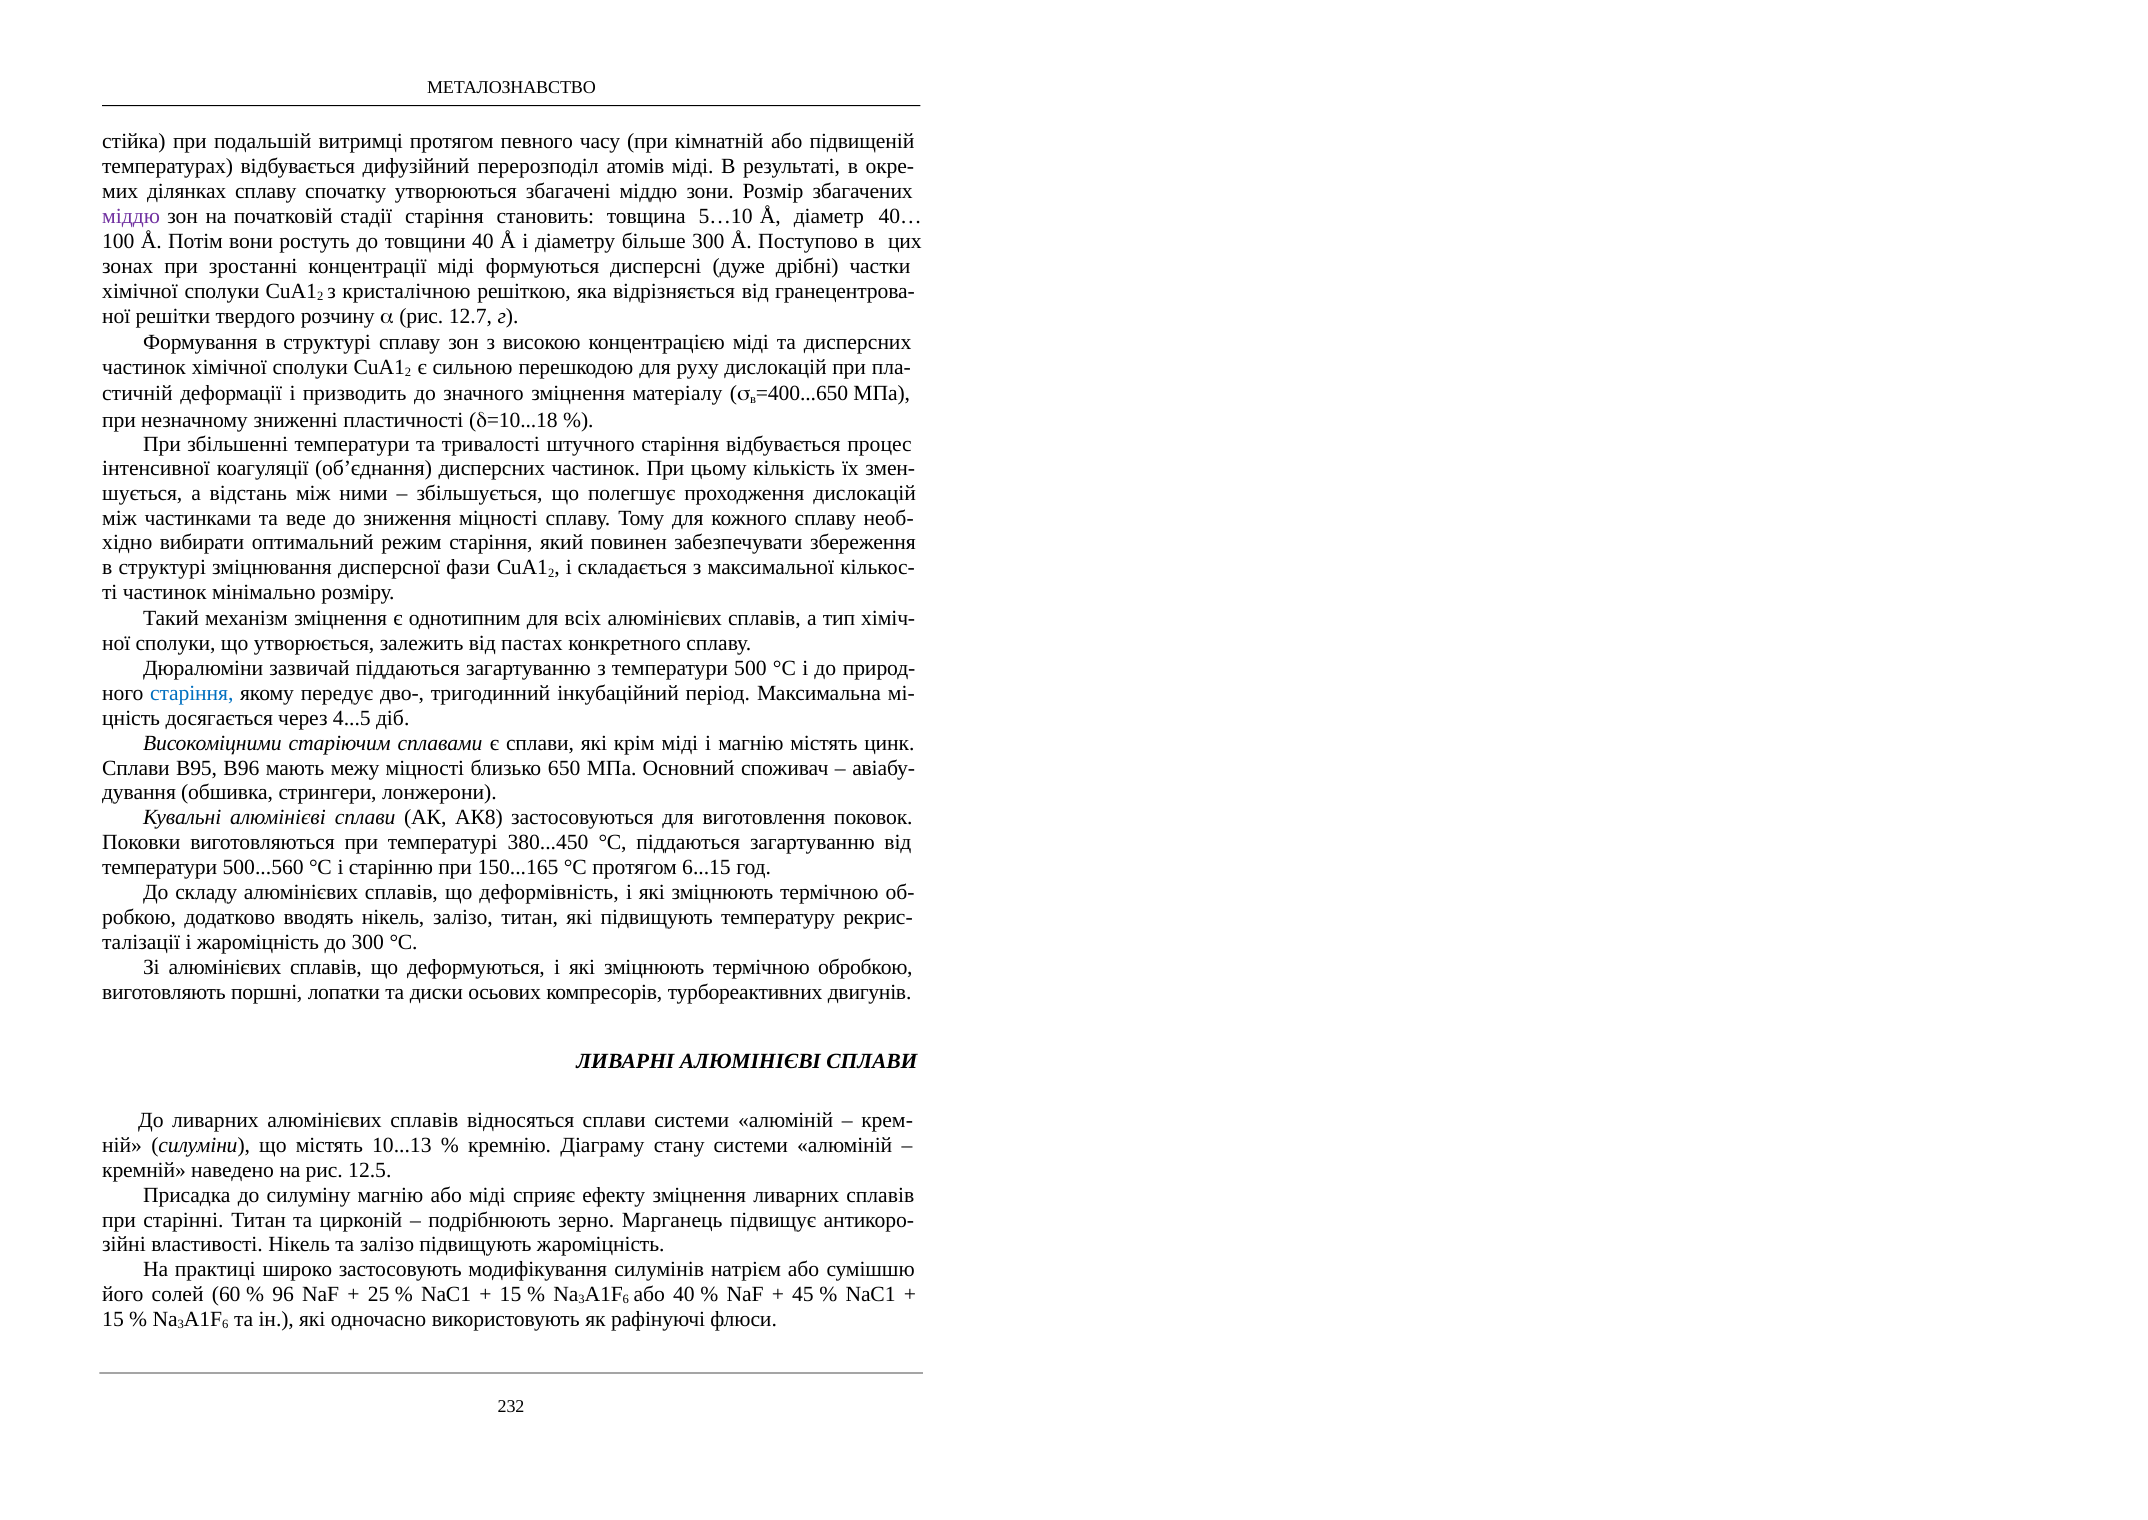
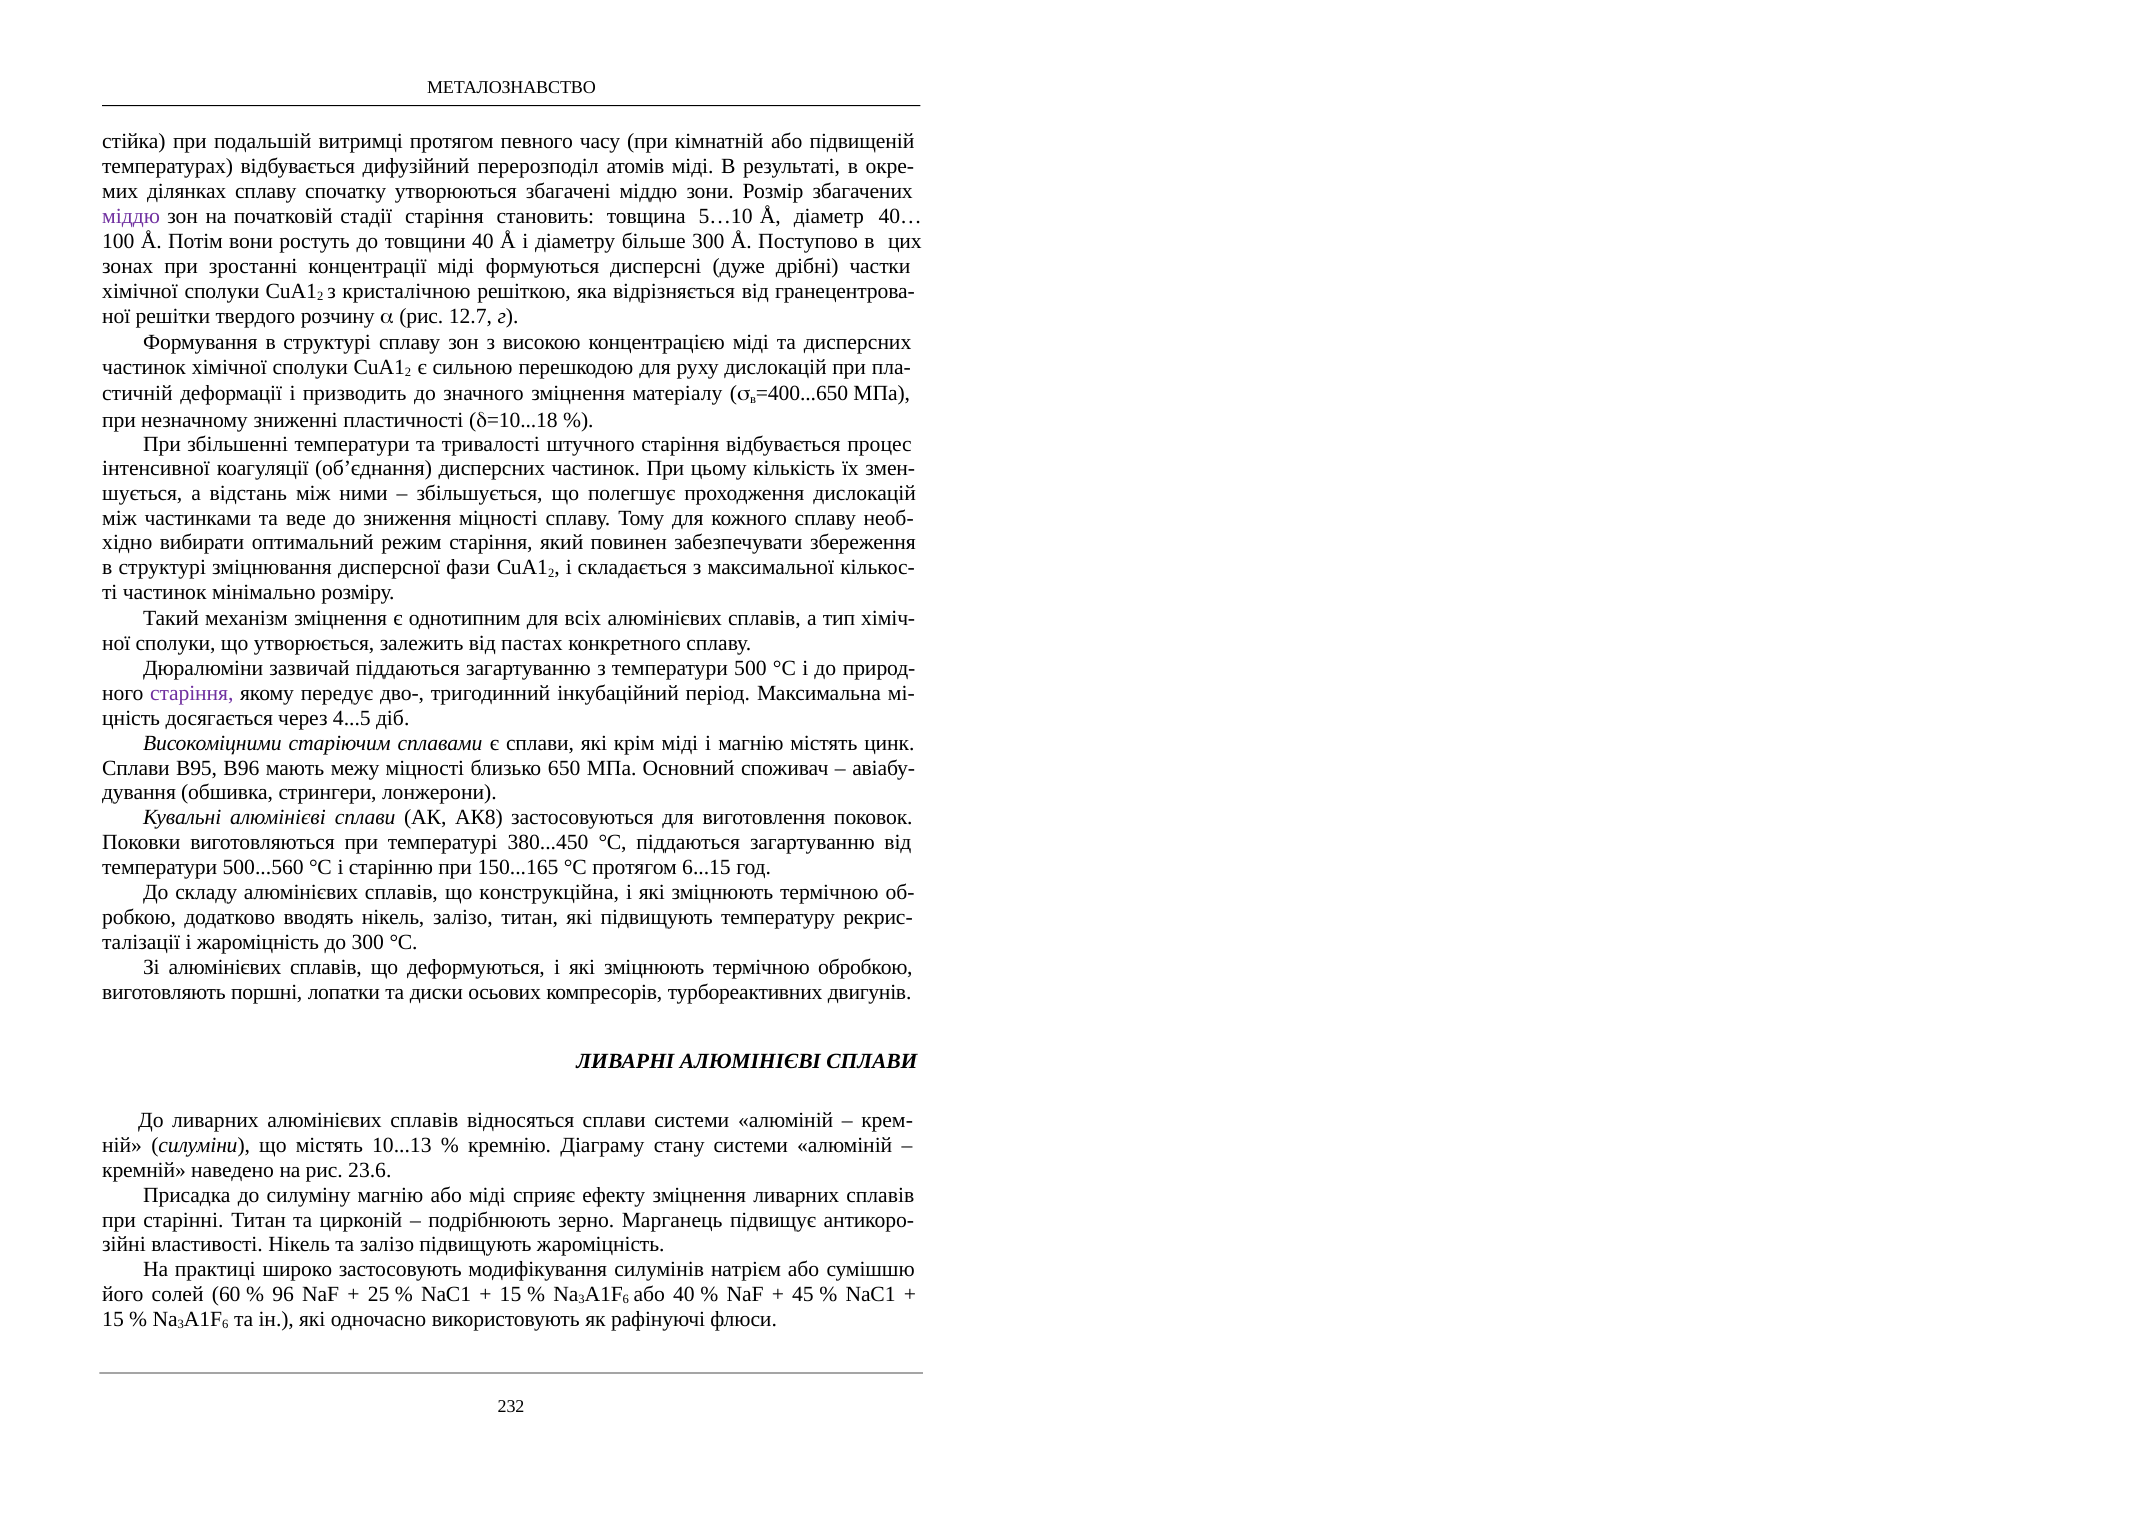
старіння at (192, 693) colour: blue -> purple
деформівність: деформівність -> конструкційна
12.5: 12.5 -> 23.6
